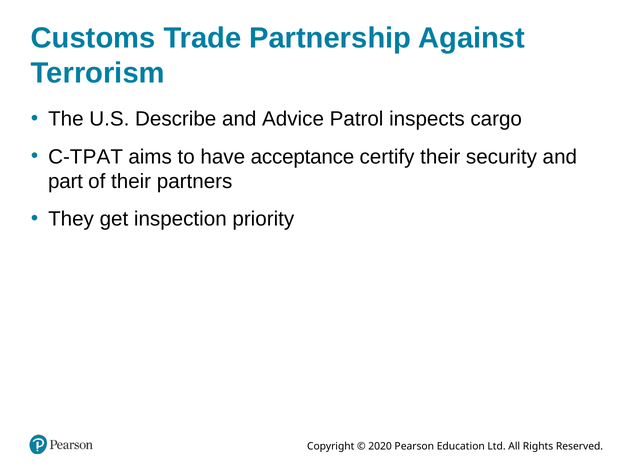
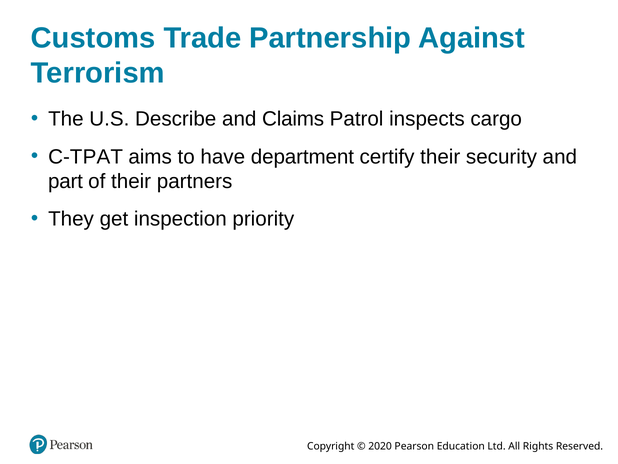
Advice: Advice -> Claims
acceptance: acceptance -> department
